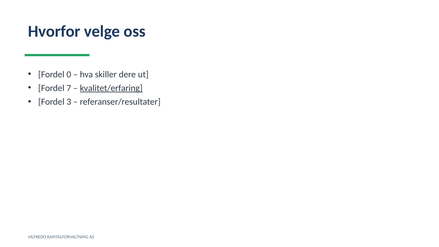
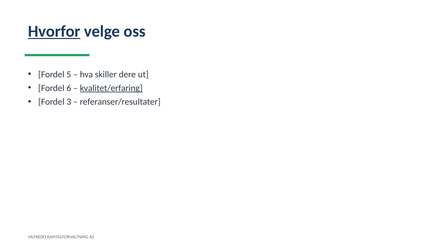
Hvorfor underline: none -> present
0: 0 -> 5
7: 7 -> 6
